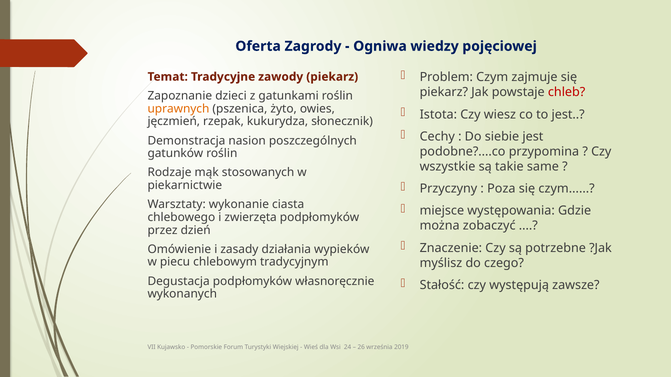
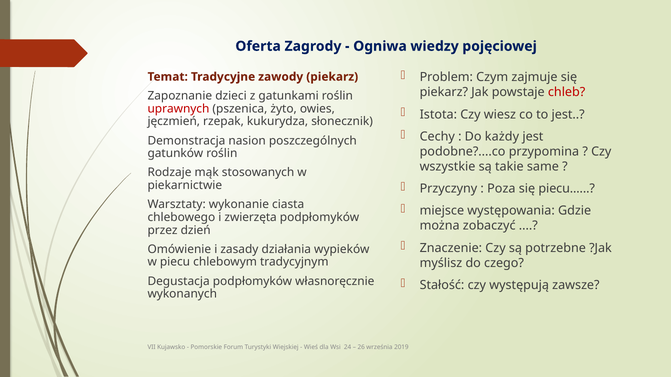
uprawnych colour: orange -> red
siebie: siebie -> każdy
się czym: czym -> piecu
